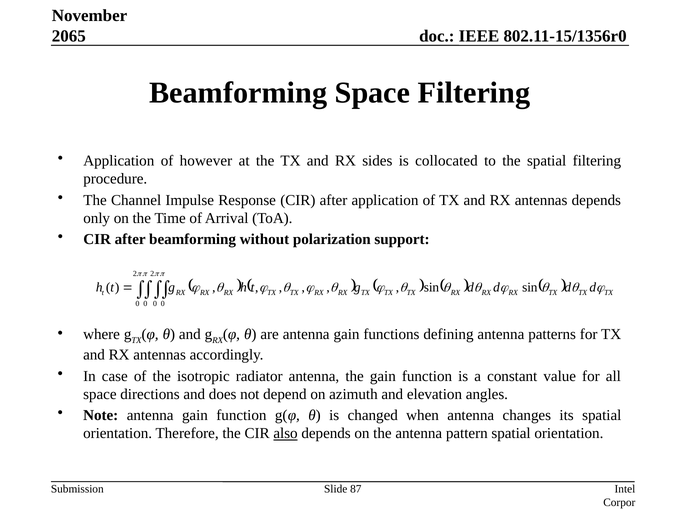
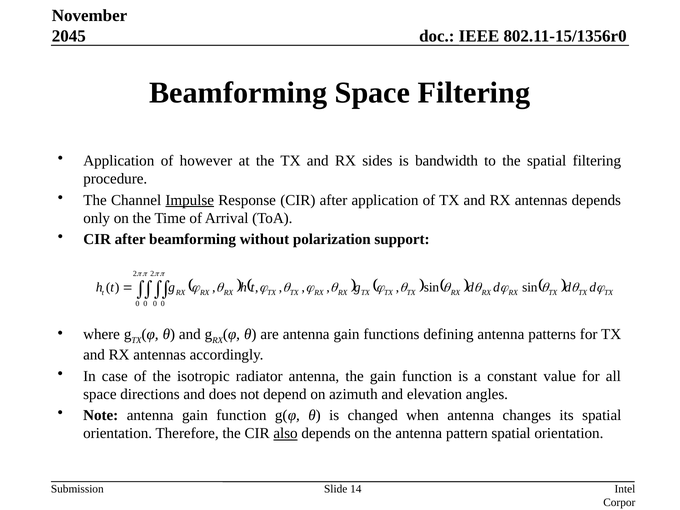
2065: 2065 -> 2045
collocated: collocated -> bandwidth
Impulse underline: none -> present
87: 87 -> 14
